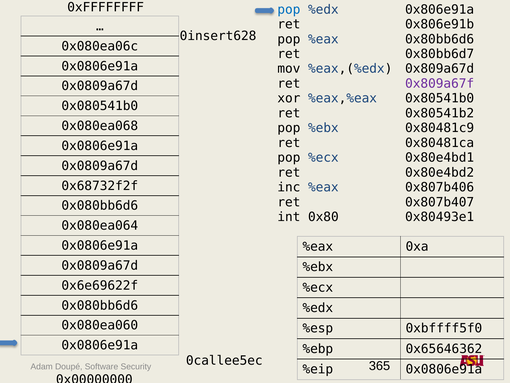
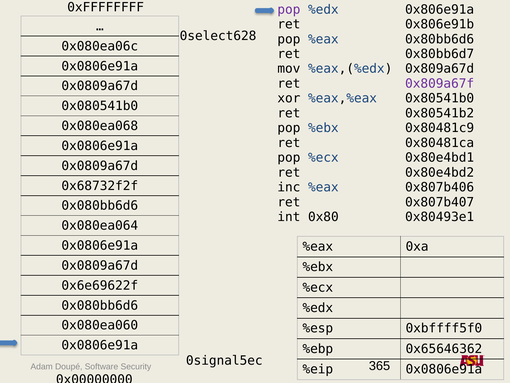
pop at (289, 9) colour: blue -> purple
0insert628: 0insert628 -> 0select628
0callee5ec: 0callee5ec -> 0signal5ec
